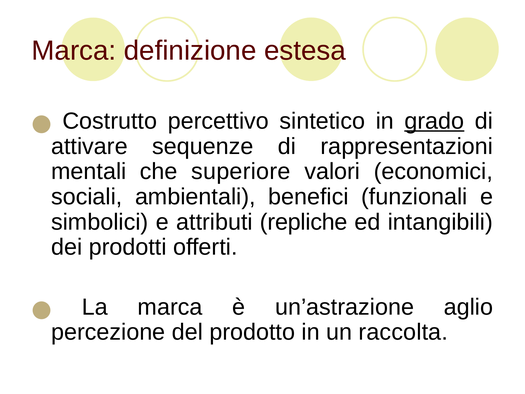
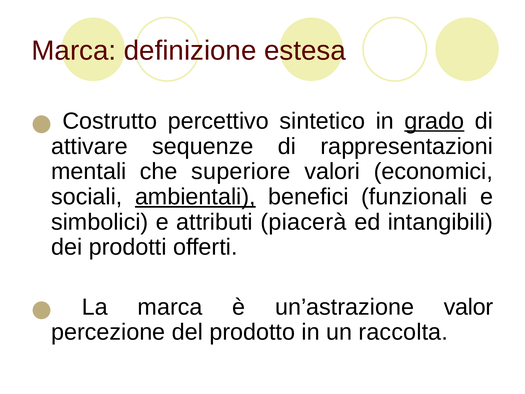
ambientali underline: none -> present
repliche: repliche -> piacerà
aglio: aglio -> valor
